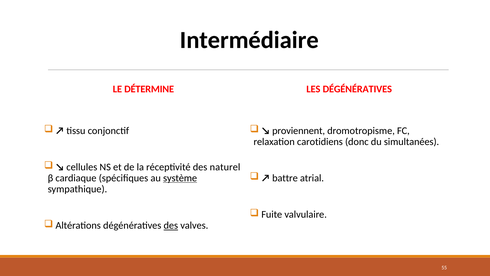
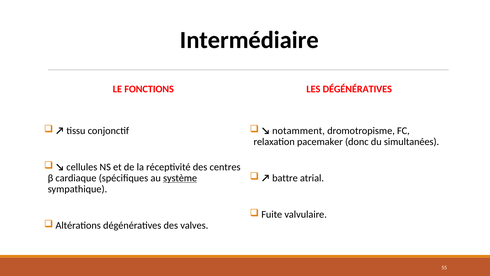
DÉTERMINE: DÉTERMINE -> FONCTIONS
proviennent: proviennent -> notamment
carotidiens: carotidiens -> pacemaker
naturel: naturel -> centres
des at (171, 225) underline: present -> none
